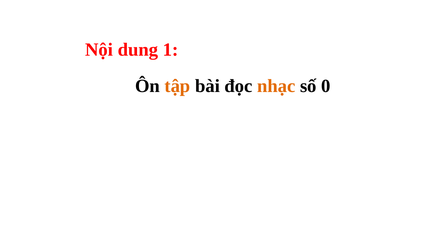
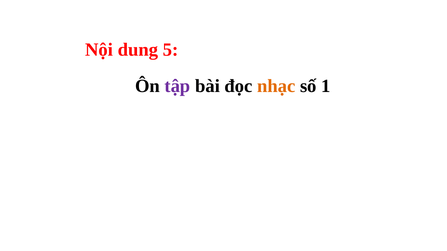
1: 1 -> 5
tập colour: orange -> purple
0: 0 -> 1
